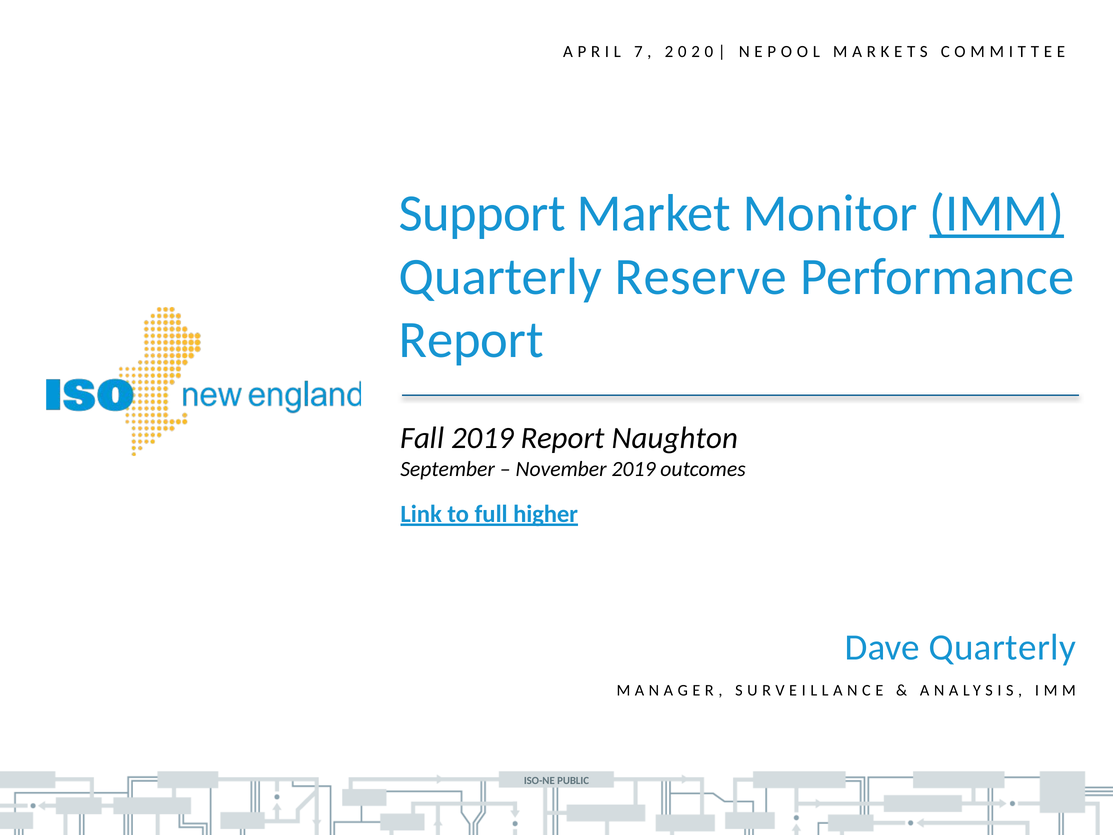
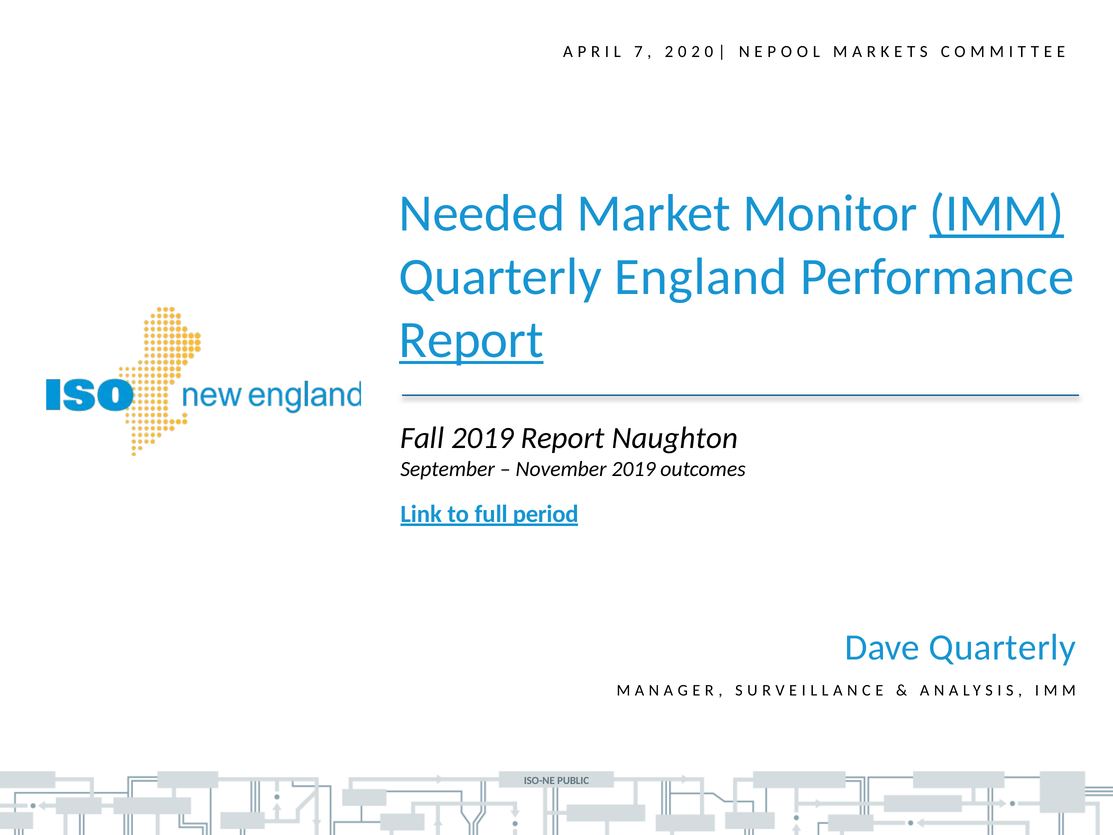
Support: Support -> Needed
Reserve: Reserve -> England
Report at (471, 340) underline: none -> present
higher: higher -> period
